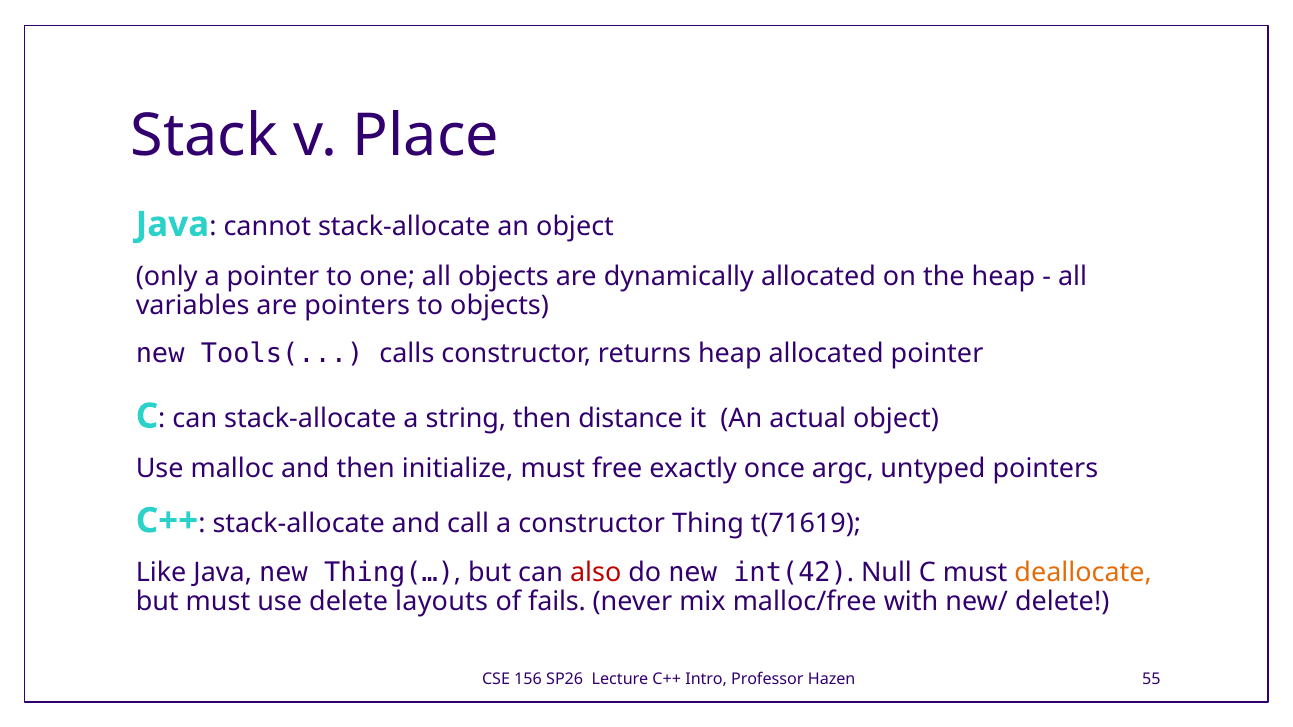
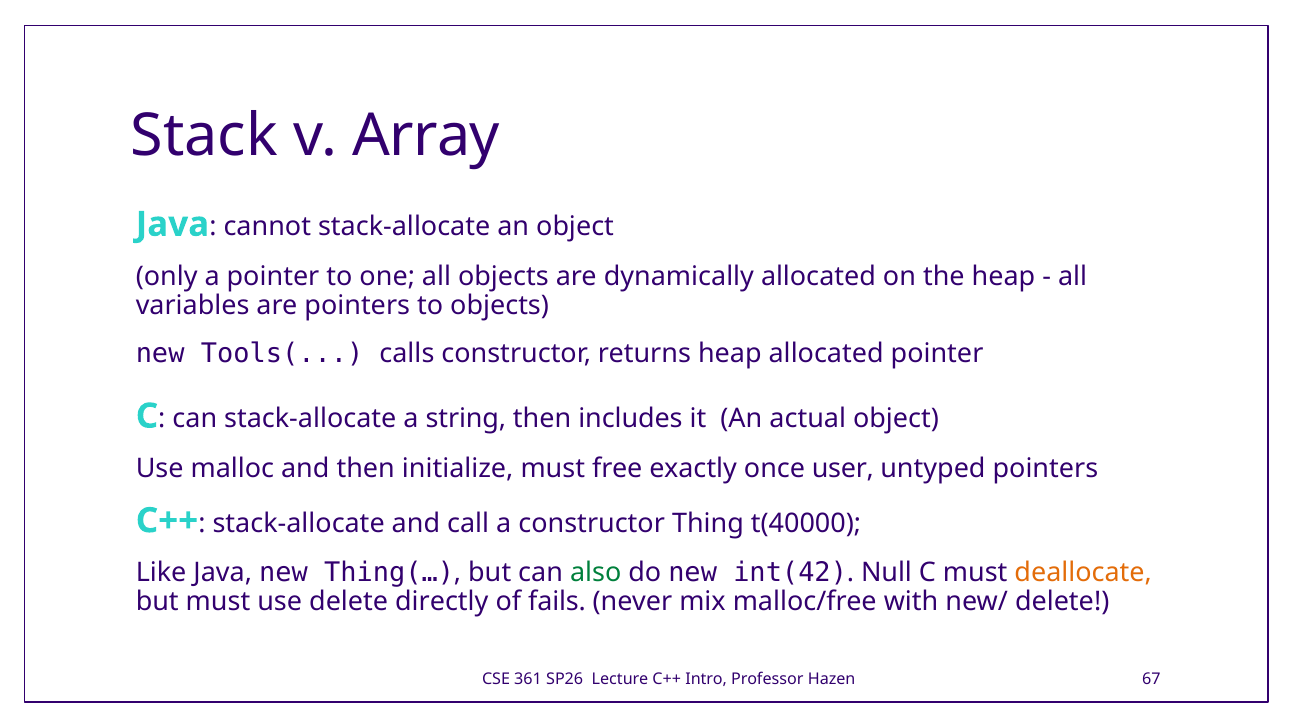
Place: Place -> Array
distance: distance -> includes
argc: argc -> user
t(71619: t(71619 -> t(40000
also colour: red -> green
layouts: layouts -> directly
156: 156 -> 361
55: 55 -> 67
